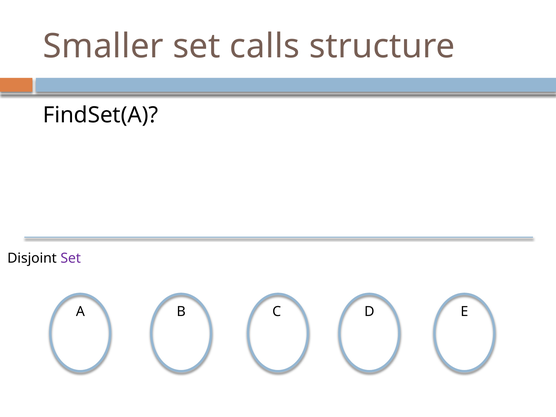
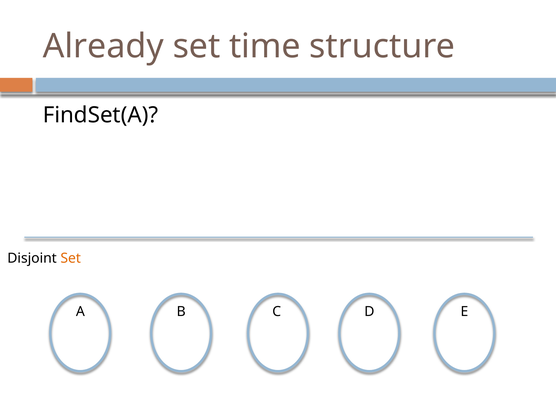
Smaller: Smaller -> Already
calls: calls -> time
Set at (71, 258) colour: purple -> orange
